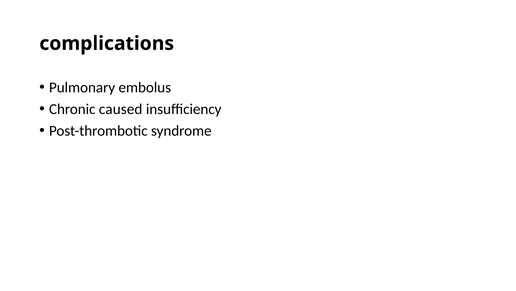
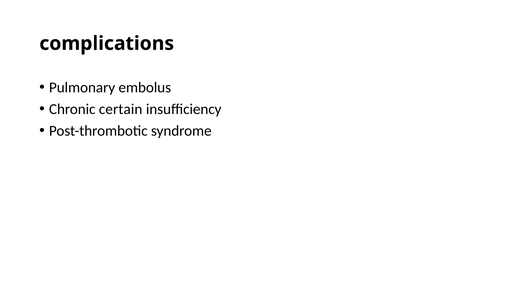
caused: caused -> certain
